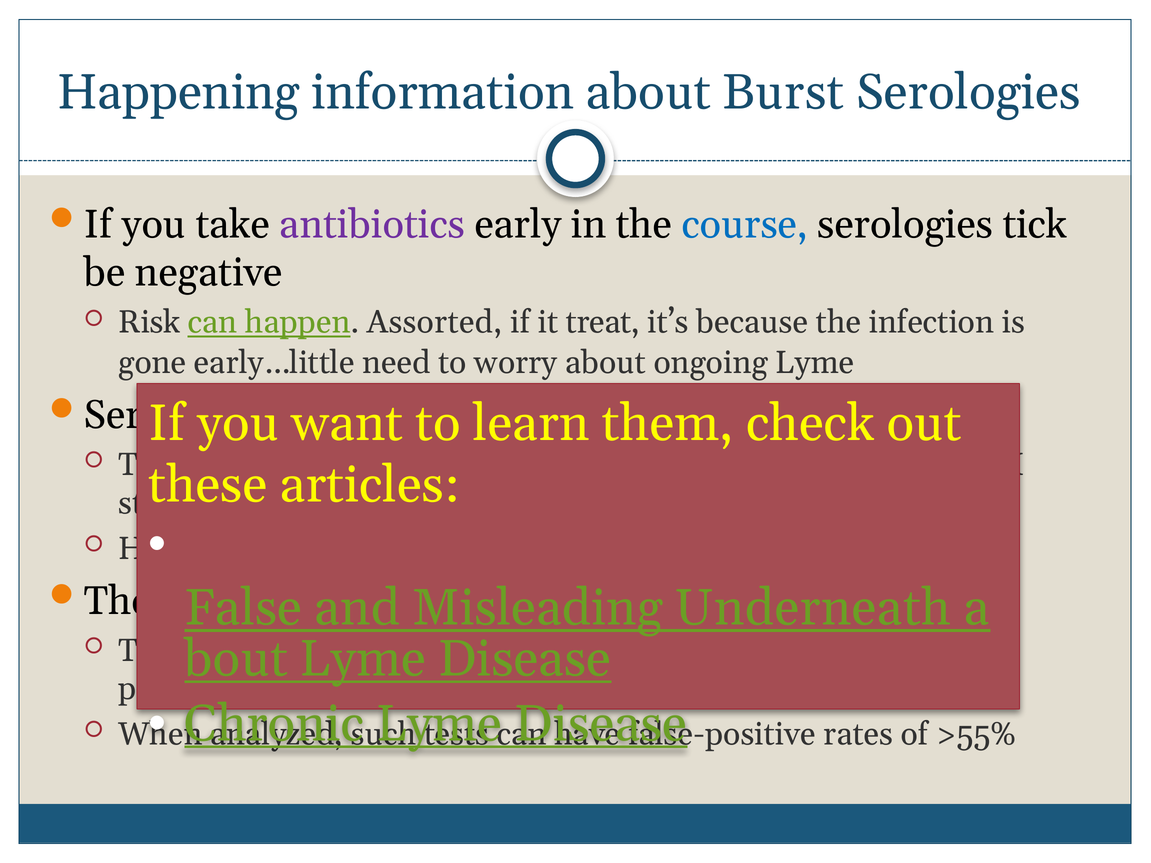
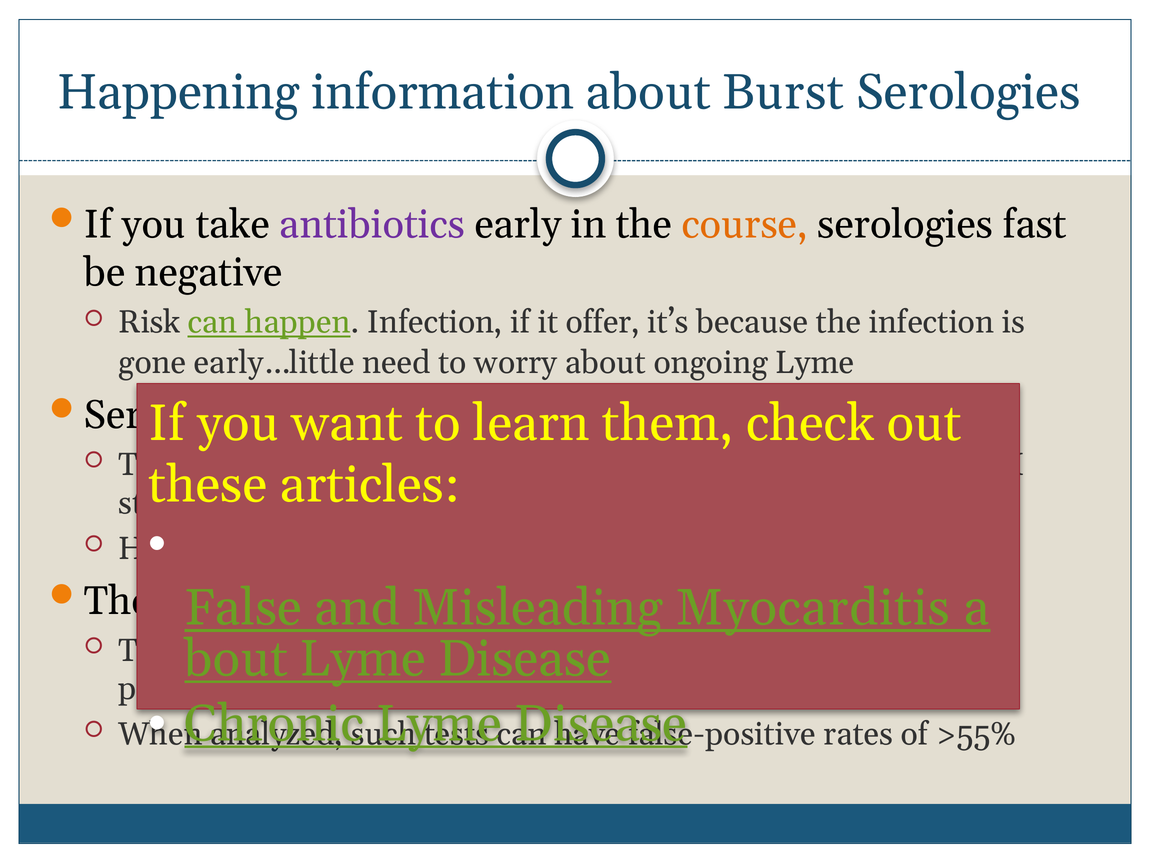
course at (745, 225) colour: blue -> orange
tick: tick -> fast
happen Assorted: Assorted -> Infection
treat: treat -> offer
Underneath: Underneath -> Myocarditis
